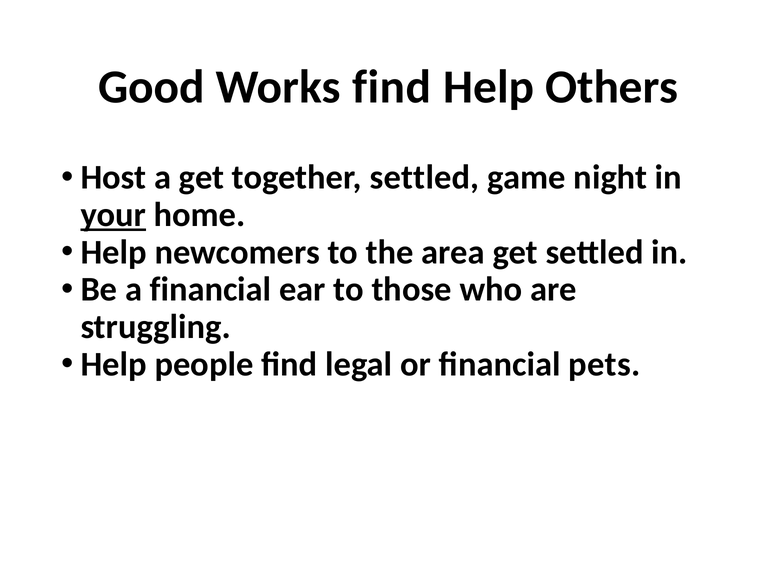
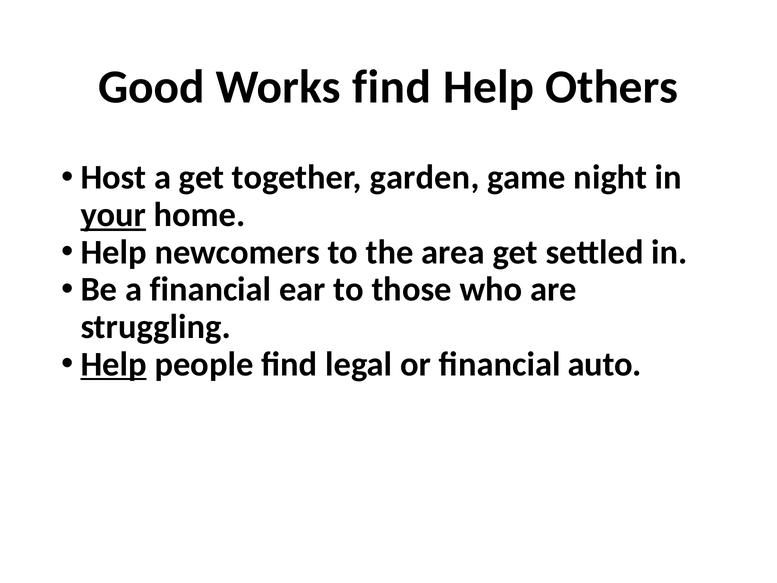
together settled: settled -> garden
Help at (114, 364) underline: none -> present
pets: pets -> auto
